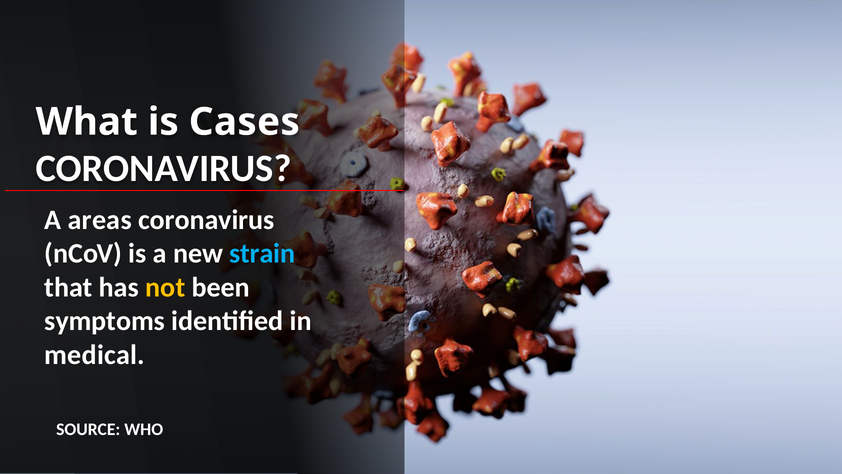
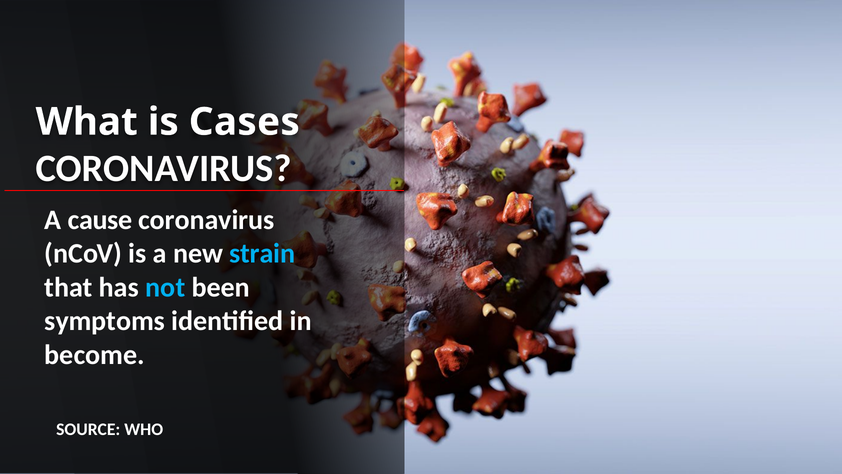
areas: areas -> cause
not colour: yellow -> light blue
medical: medical -> become
